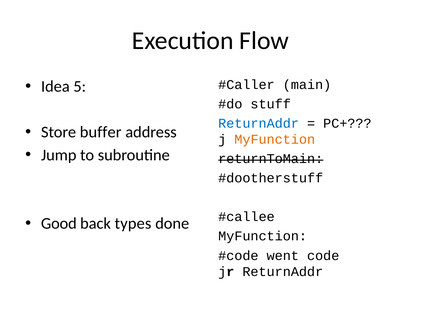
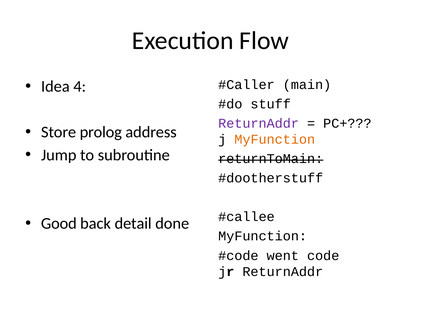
5: 5 -> 4
ReturnAddr at (259, 124) colour: blue -> purple
buffer: buffer -> prolog
types: types -> detail
